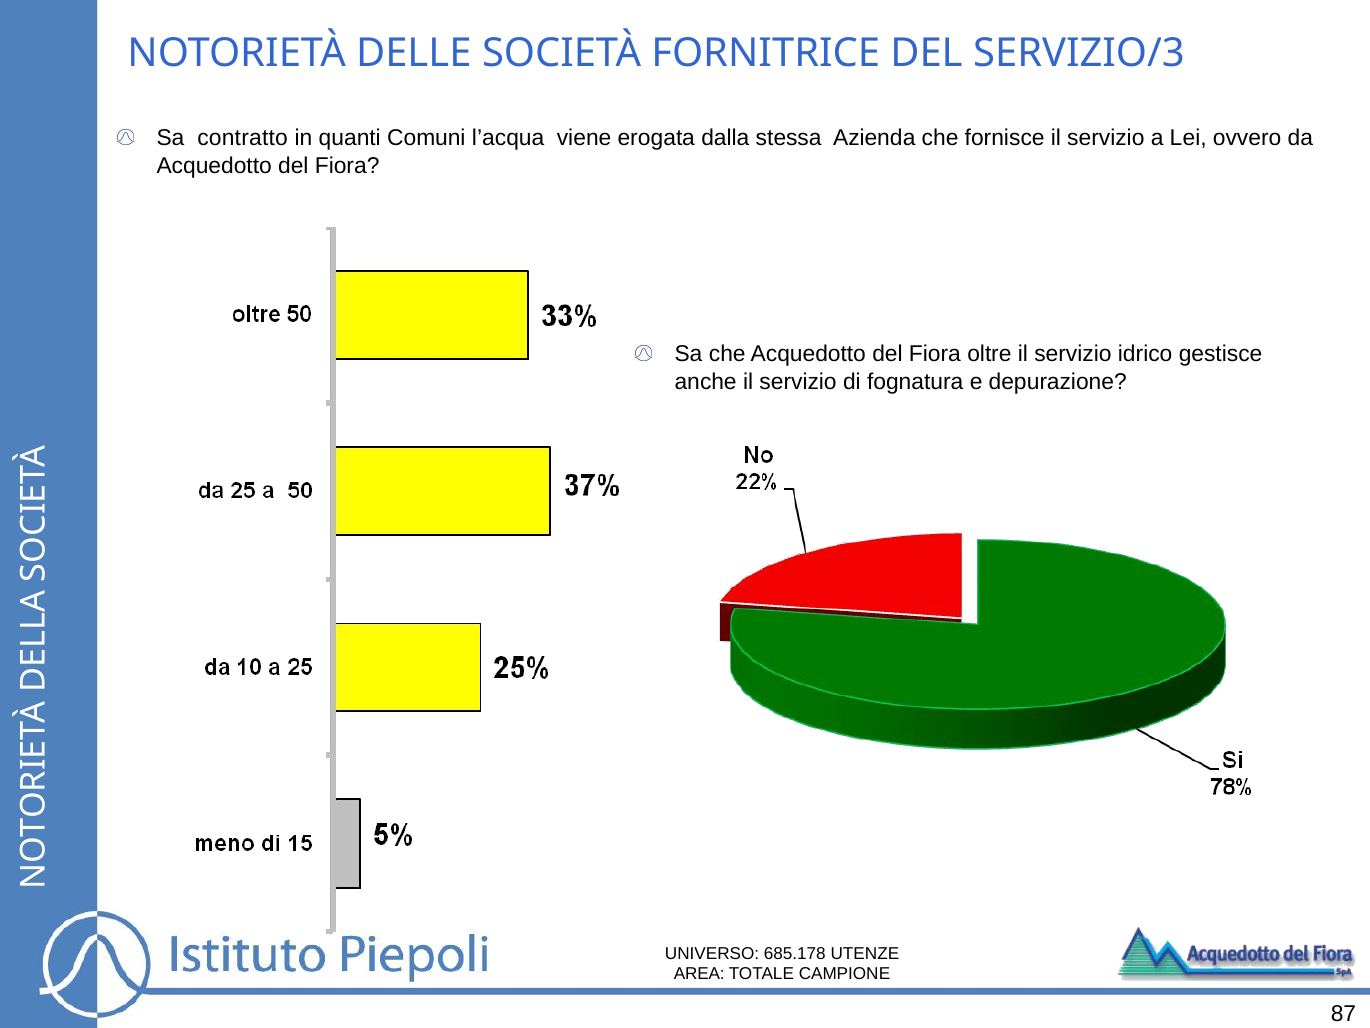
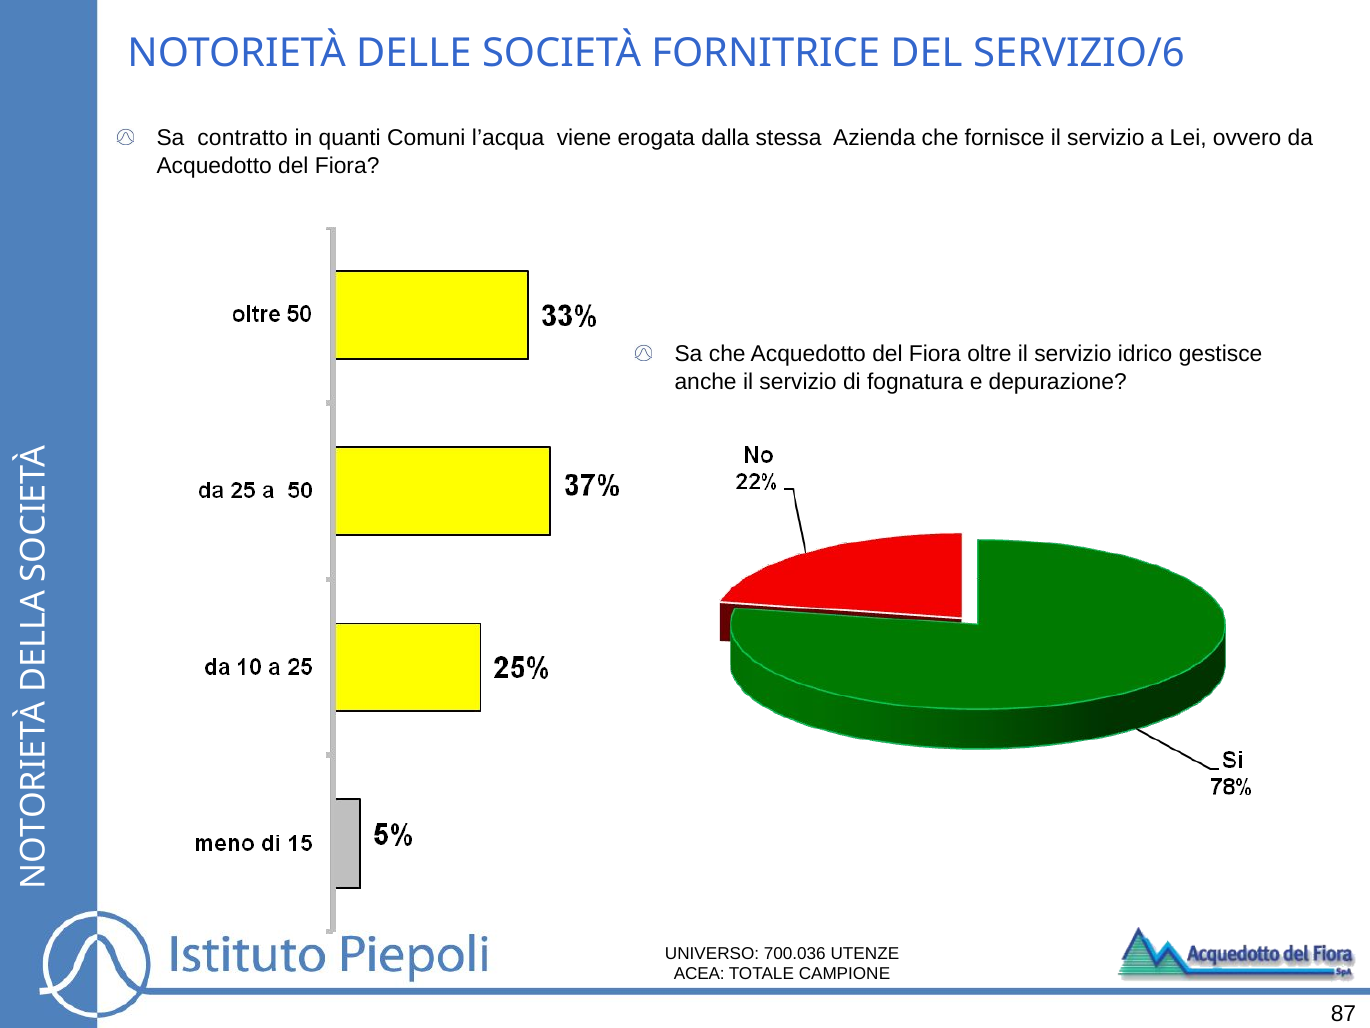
SERVIZIO/3: SERVIZIO/3 -> SERVIZIO/6
685.178: 685.178 -> 700.036
AREA: AREA -> ACEA
